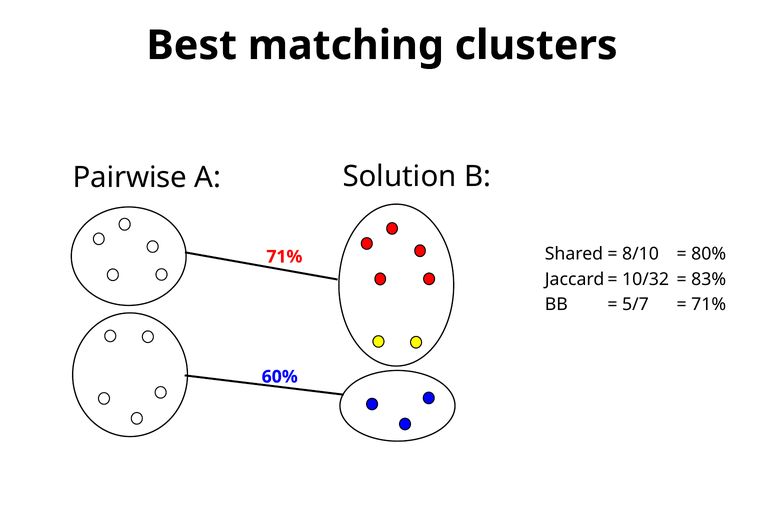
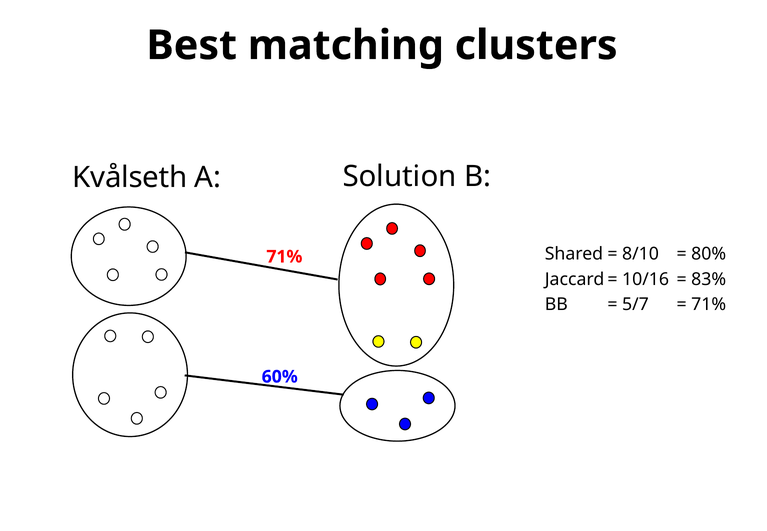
Pairwise: Pairwise -> Kvålseth
10/32: 10/32 -> 10/16
